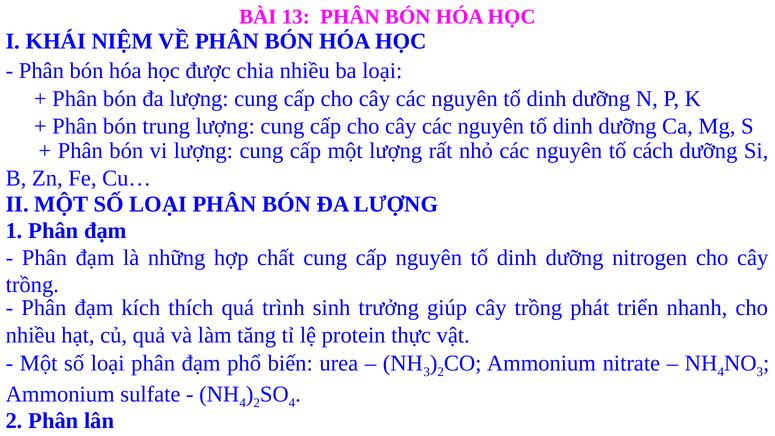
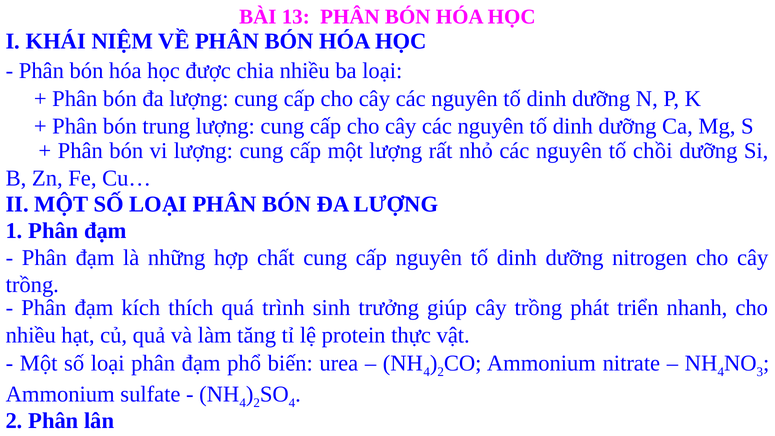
cách: cách -> chồi
3 at (427, 372): 3 -> 4
